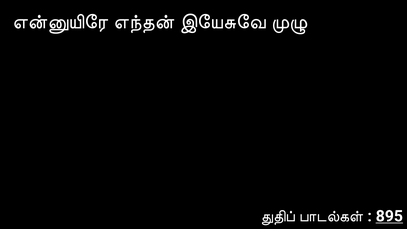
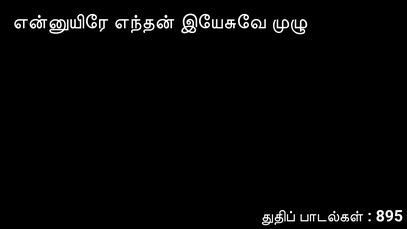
895 underline: present -> none
